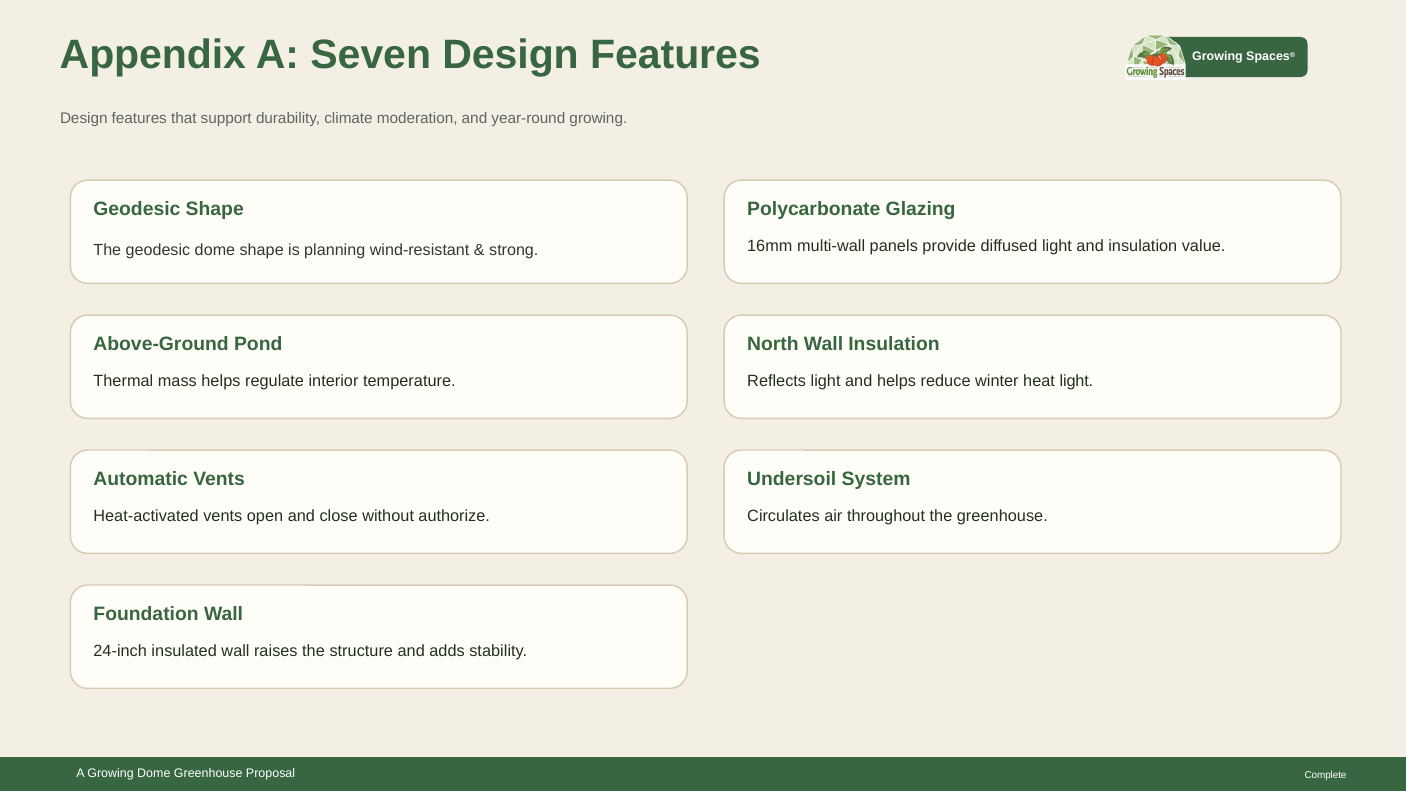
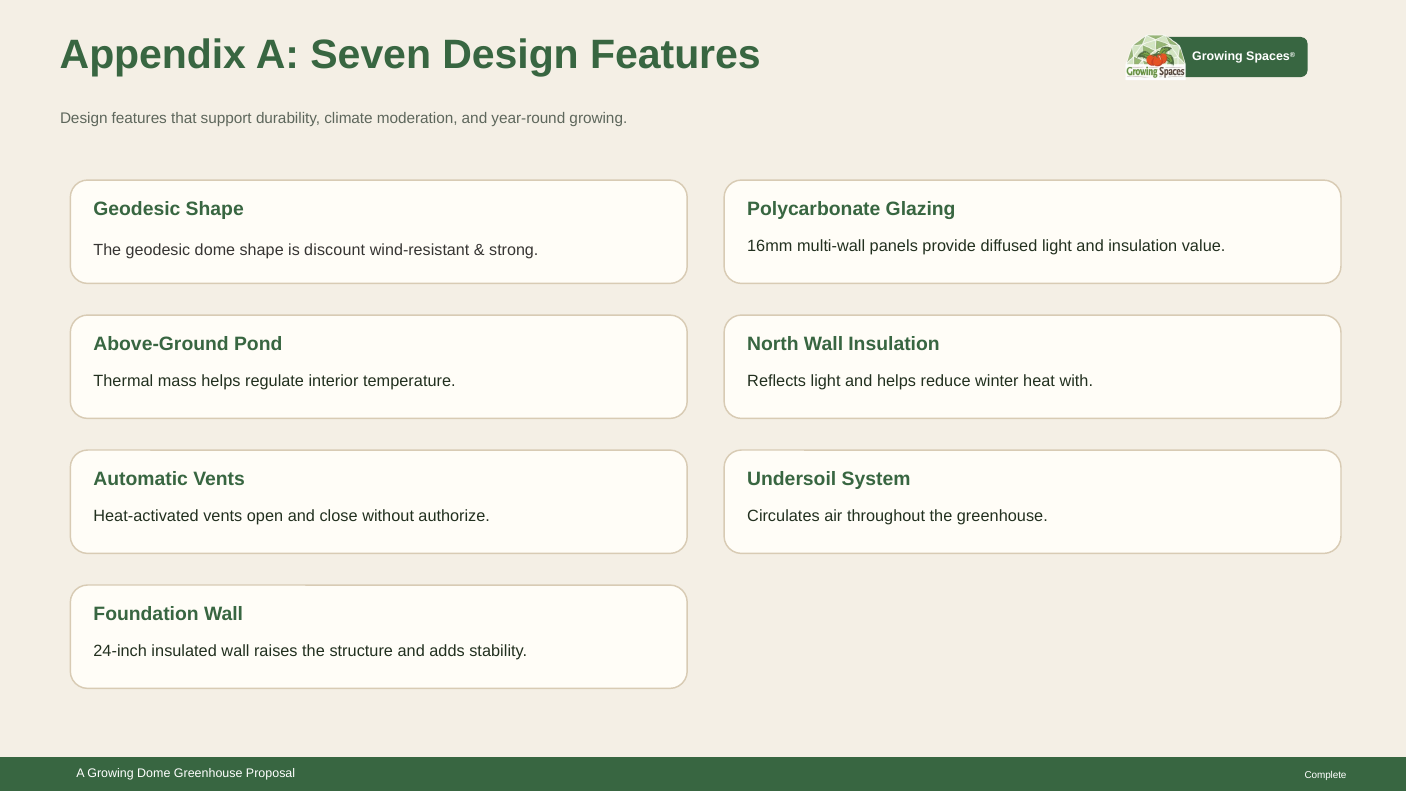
planning: planning -> discount
heat light: light -> with
